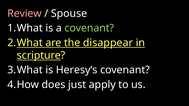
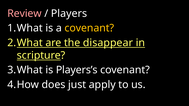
Spouse: Spouse -> Players
covenant at (89, 28) colour: light green -> yellow
Heresy’s: Heresy’s -> Players’s
